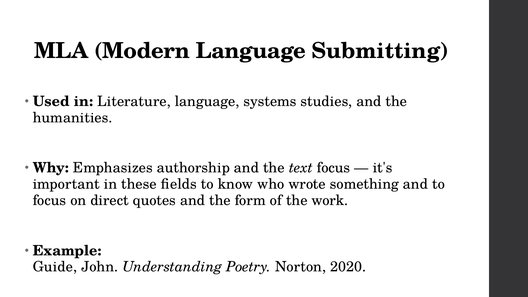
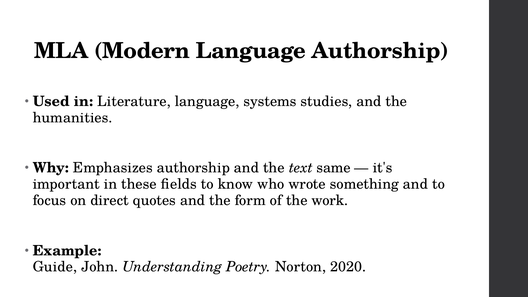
Language Submitting: Submitting -> Authorship
text focus: focus -> same
